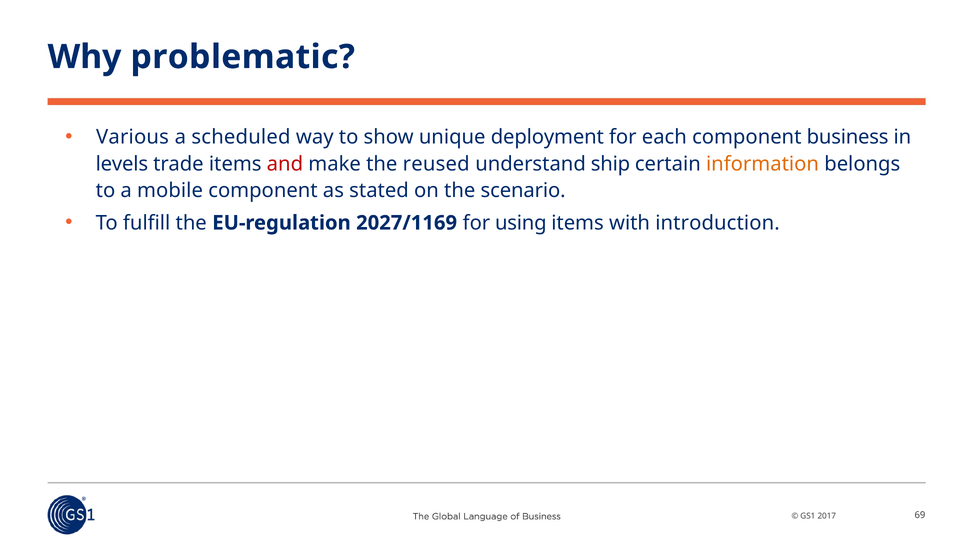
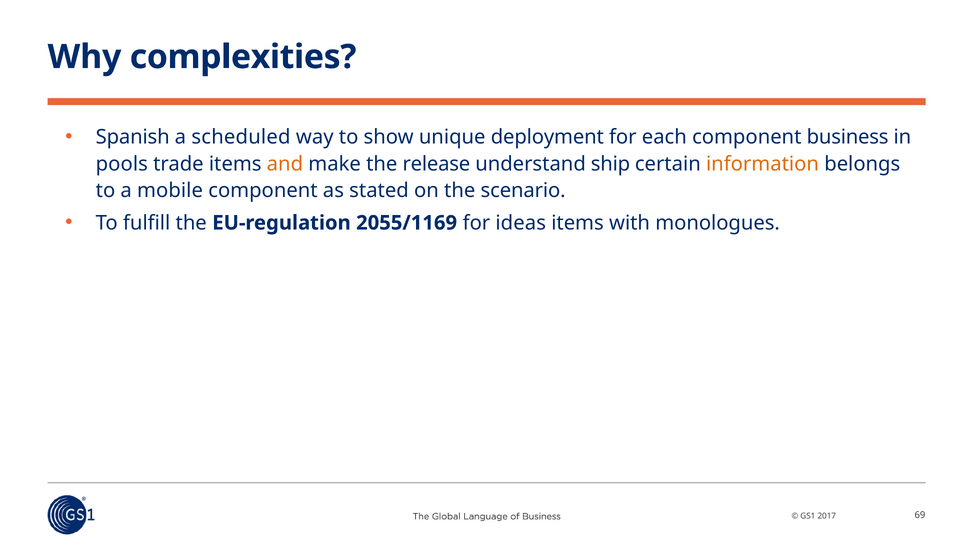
problematic: problematic -> complexities
Various: Various -> Spanish
levels: levels -> pools
and colour: red -> orange
reused: reused -> release
2027/1169: 2027/1169 -> 2055/1169
using: using -> ideas
introduction: introduction -> monologues
